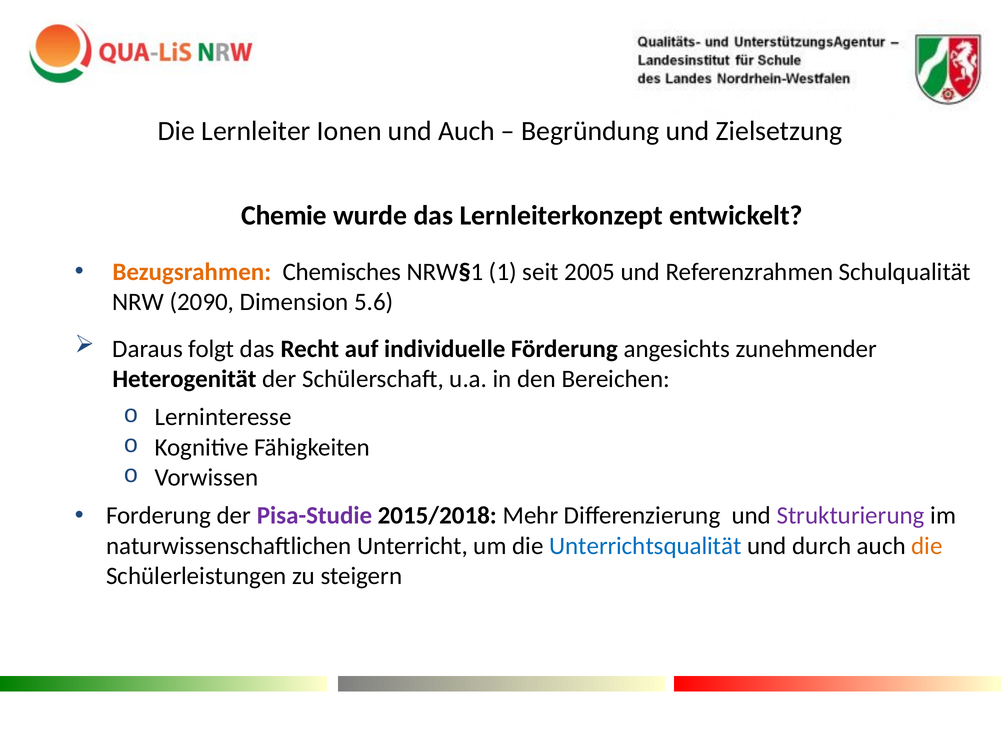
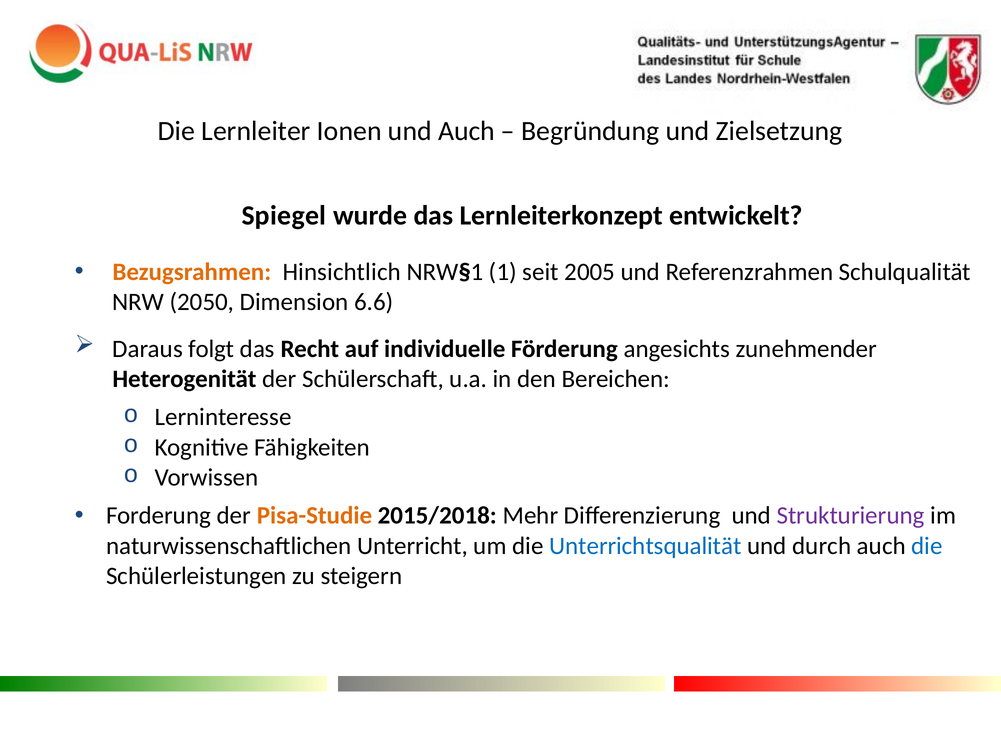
Chemie: Chemie -> Spiegel
Chemisches: Chemisches -> Hinsichtlich
2090: 2090 -> 2050
5.6: 5.6 -> 6.6
Pisa-Studie colour: purple -> orange
die at (927, 546) colour: orange -> blue
